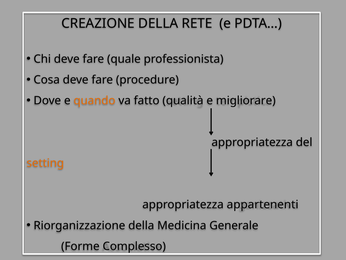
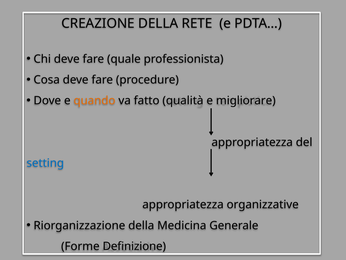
setting colour: orange -> blue
appartenenti: appartenenti -> organizzative
Complesso: Complesso -> Definizione
